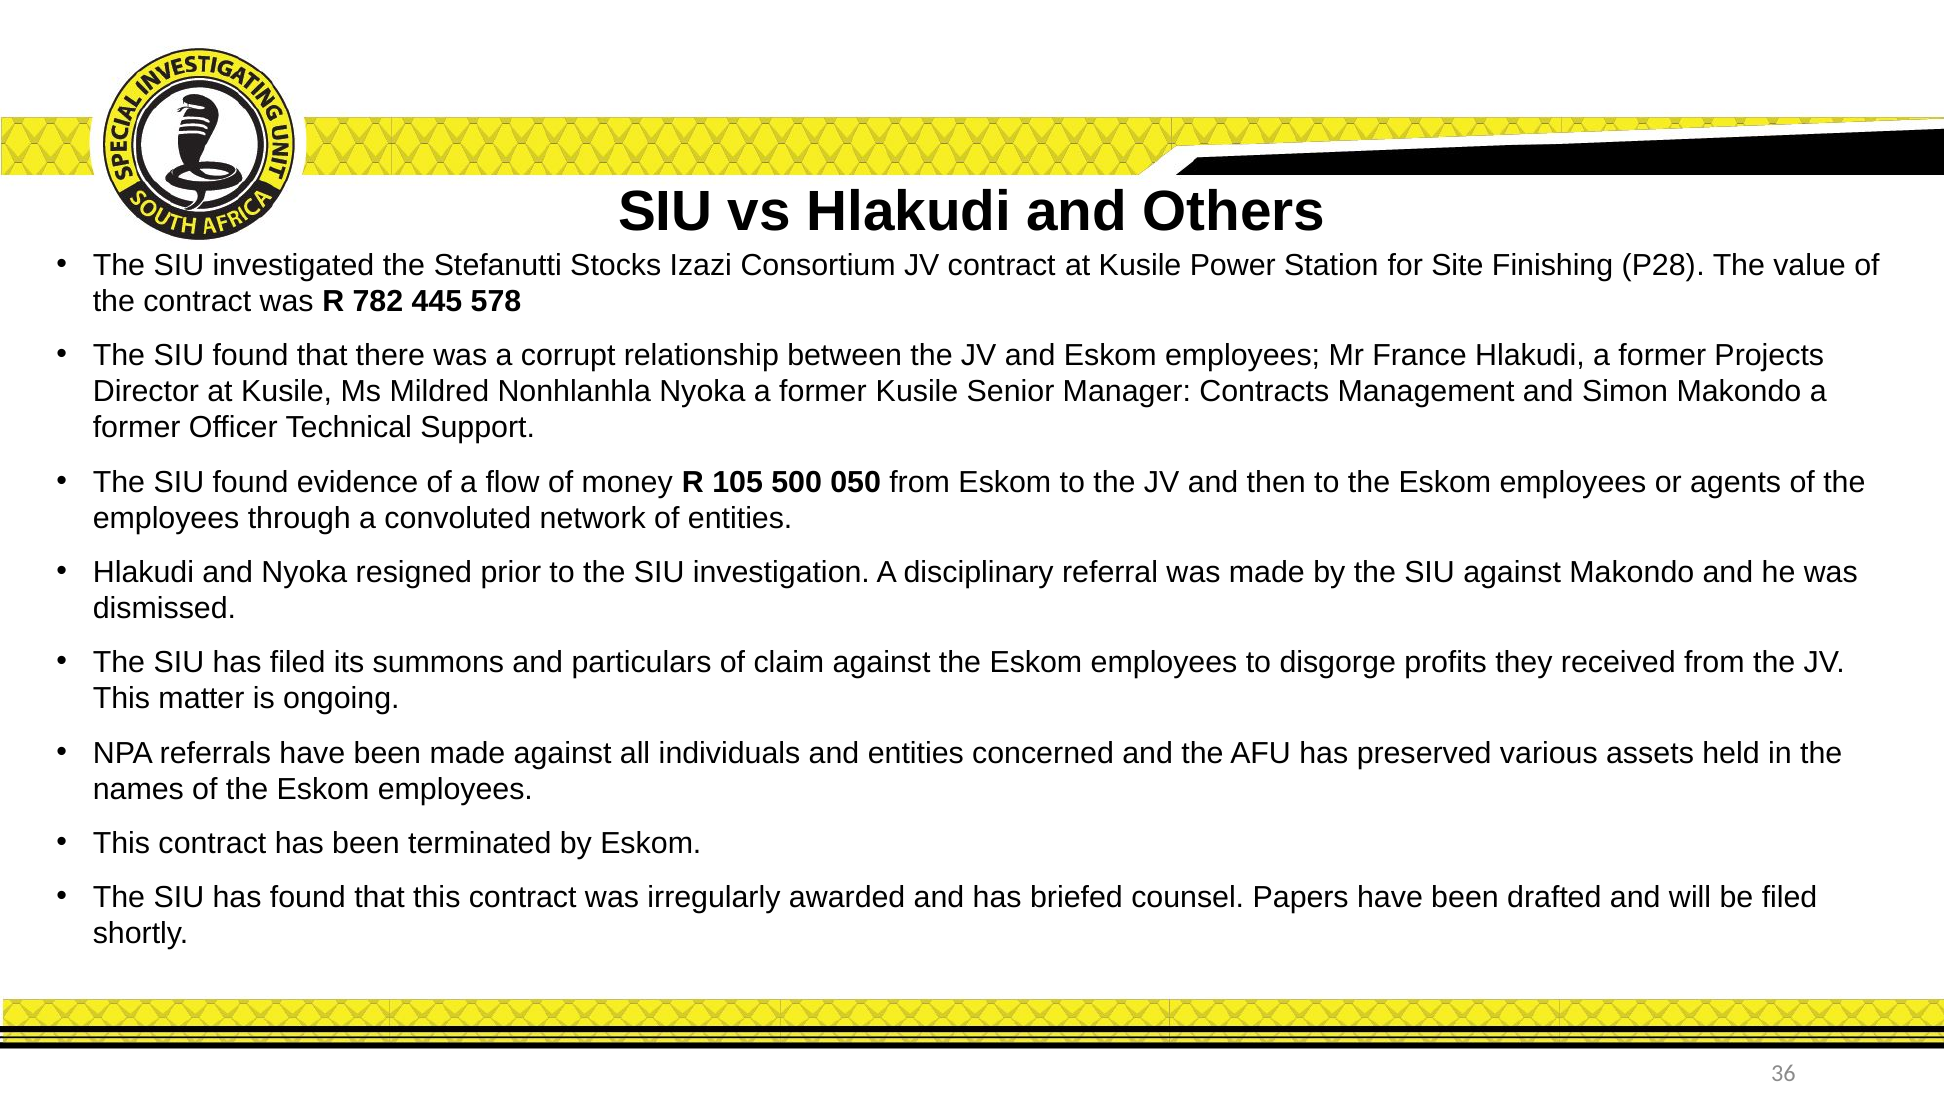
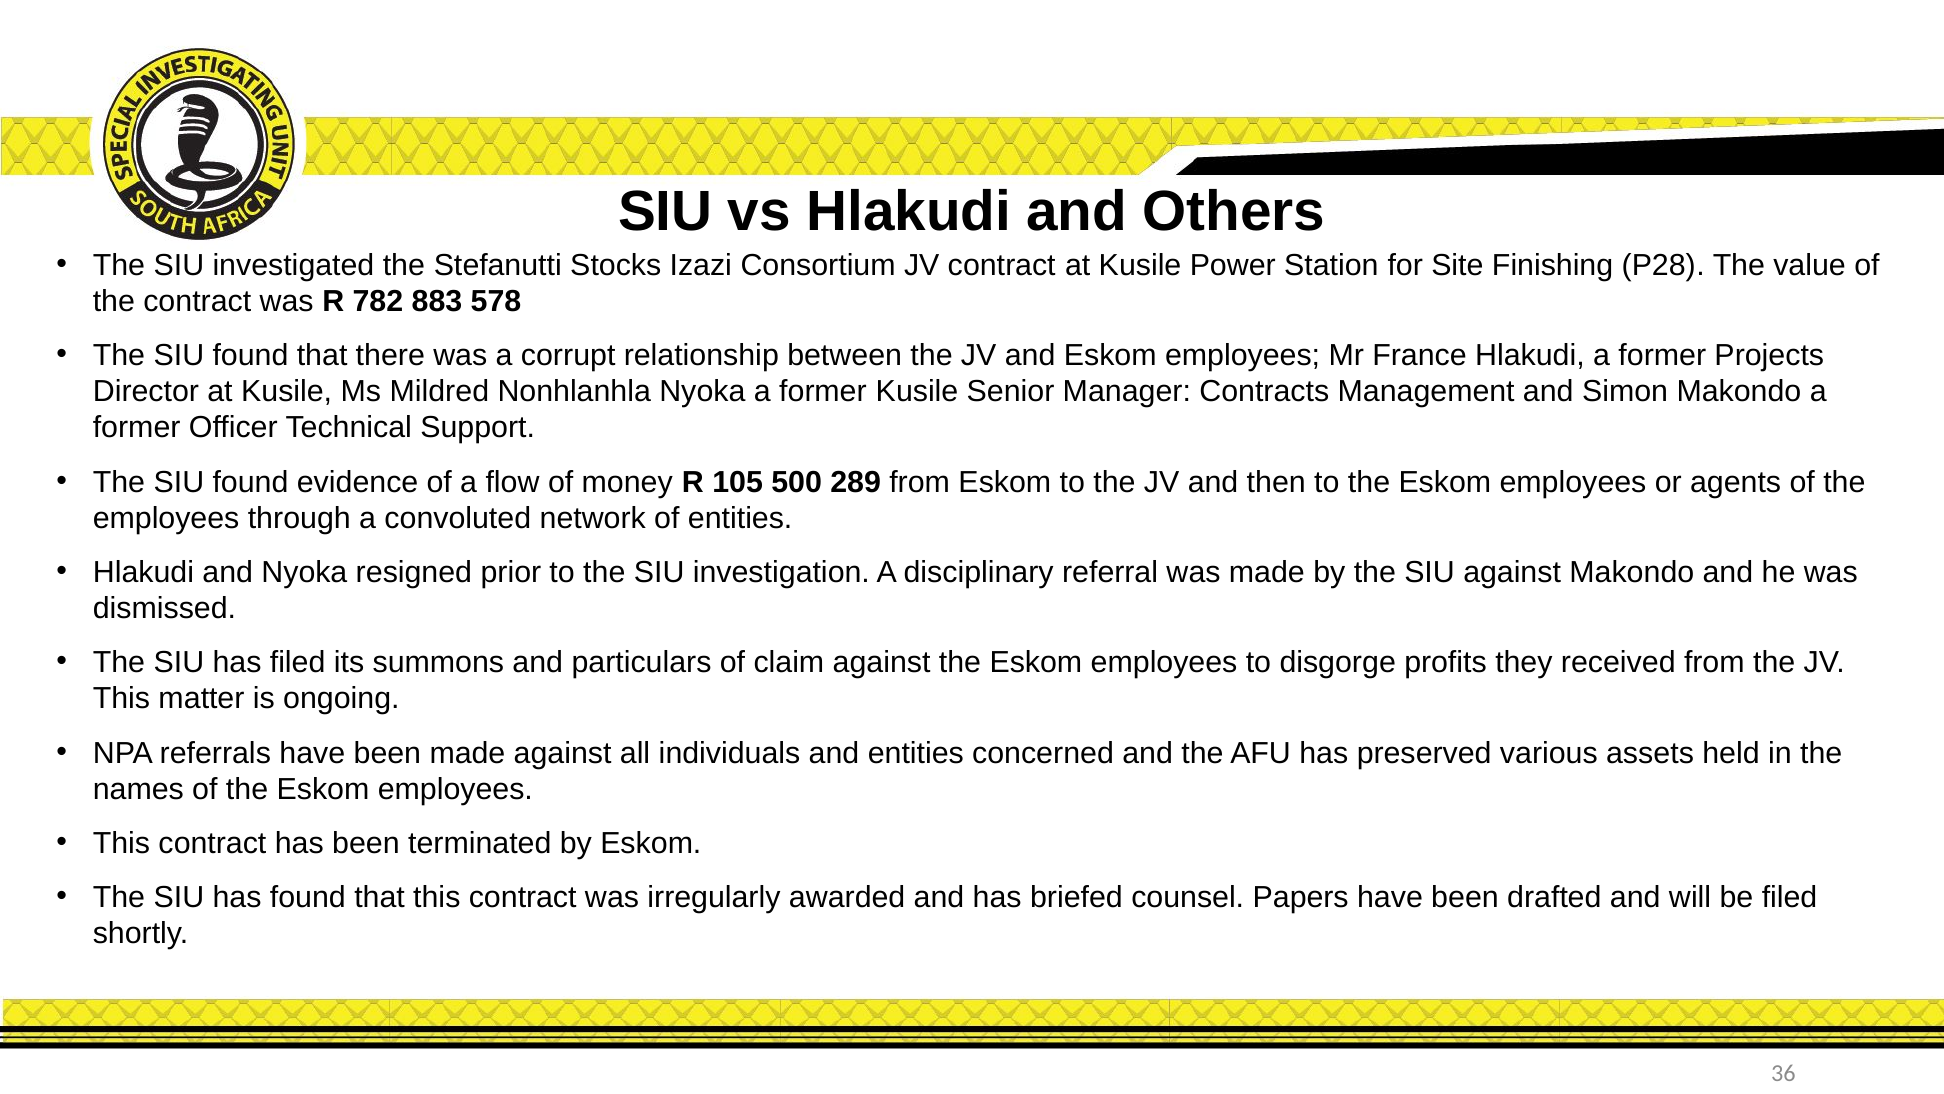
445: 445 -> 883
050: 050 -> 289
